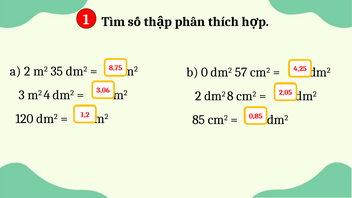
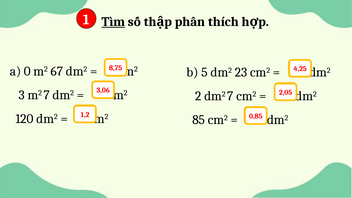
Tìm underline: none -> present
a 2: 2 -> 0
35: 35 -> 67
0: 0 -> 5
57: 57 -> 23
m2 4: 4 -> 7
dm2 8: 8 -> 7
